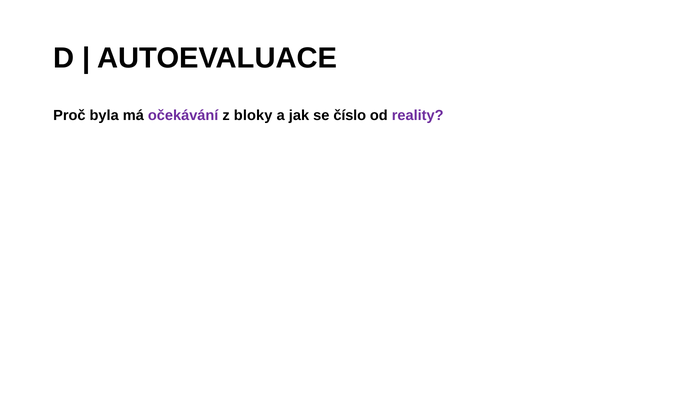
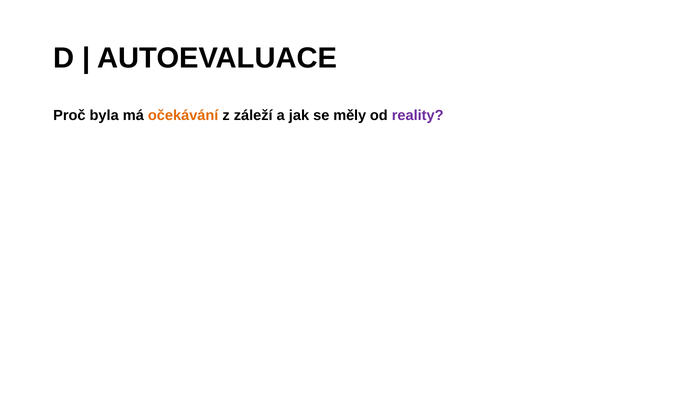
očekávání colour: purple -> orange
bloky: bloky -> záleží
číslo: číslo -> měly
